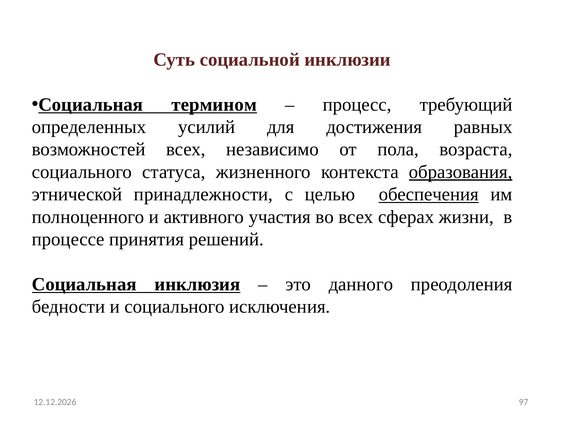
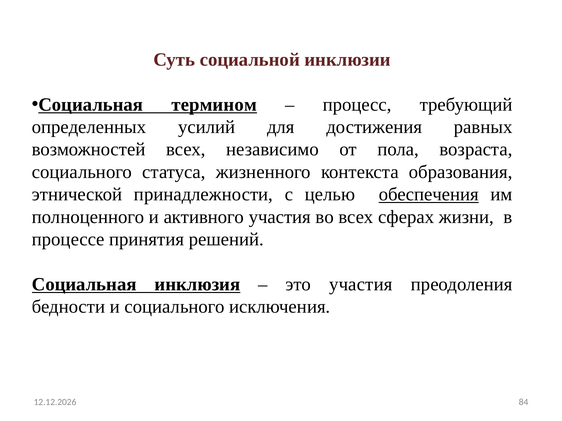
образования underline: present -> none
это данного: данного -> участия
97: 97 -> 84
